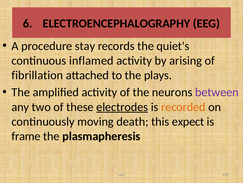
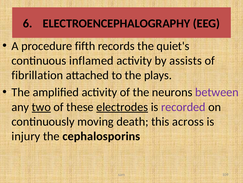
stay: stay -> fifth
arising: arising -> assists
two underline: none -> present
recorded colour: orange -> purple
expect: expect -> across
frame: frame -> injury
plasmapheresis: plasmapheresis -> cephalosporins
